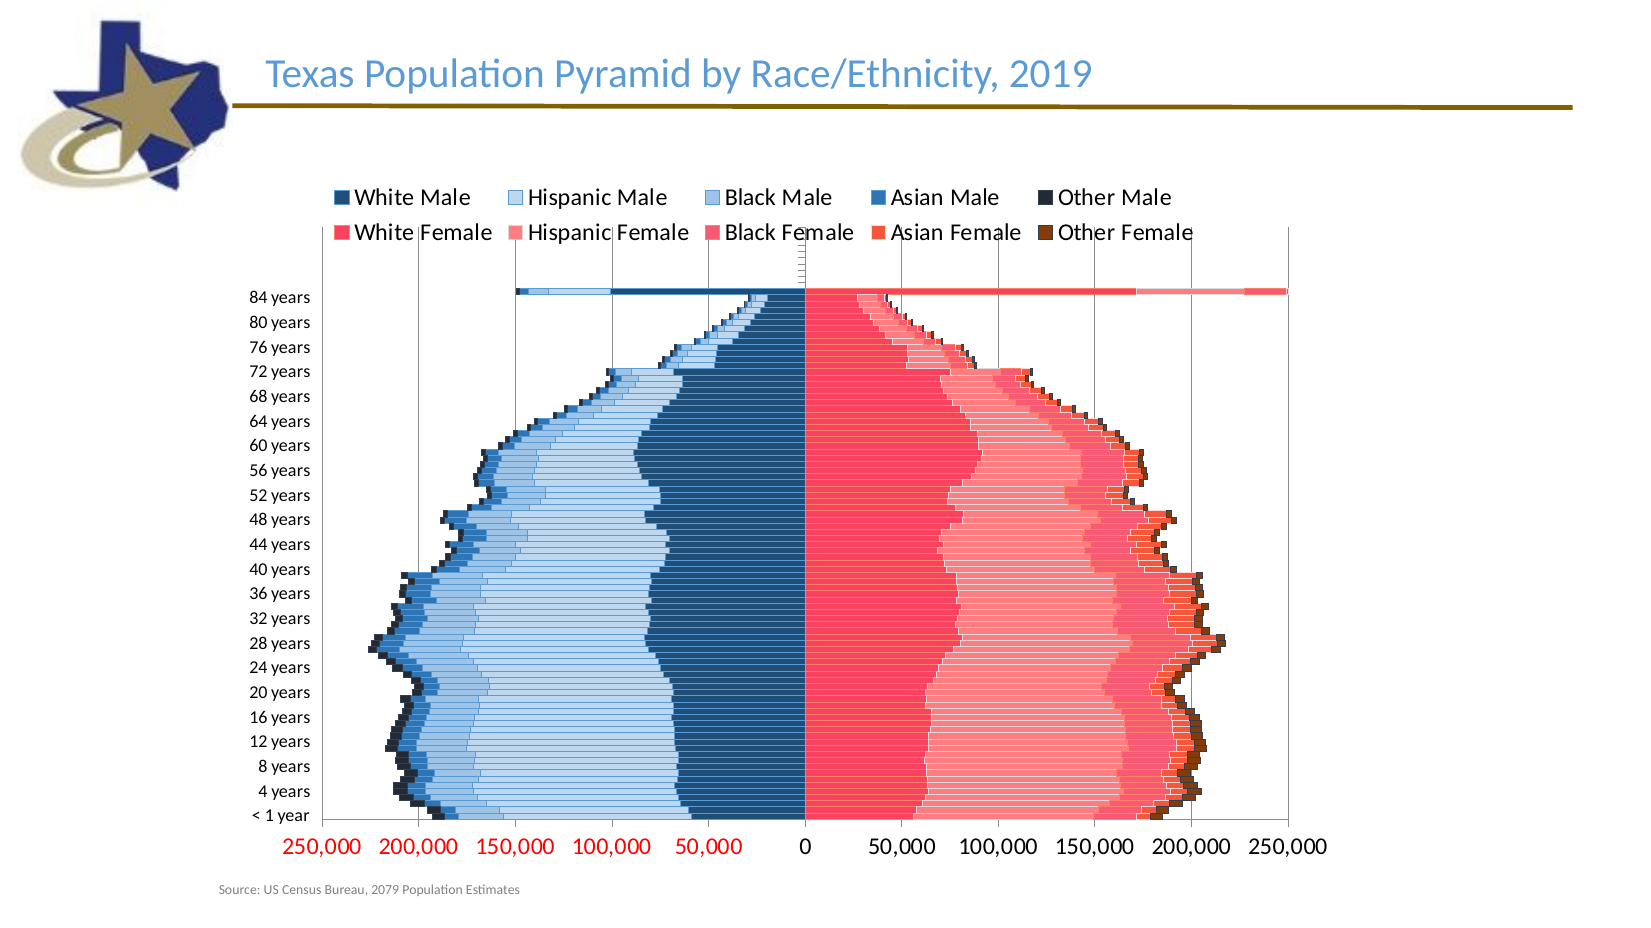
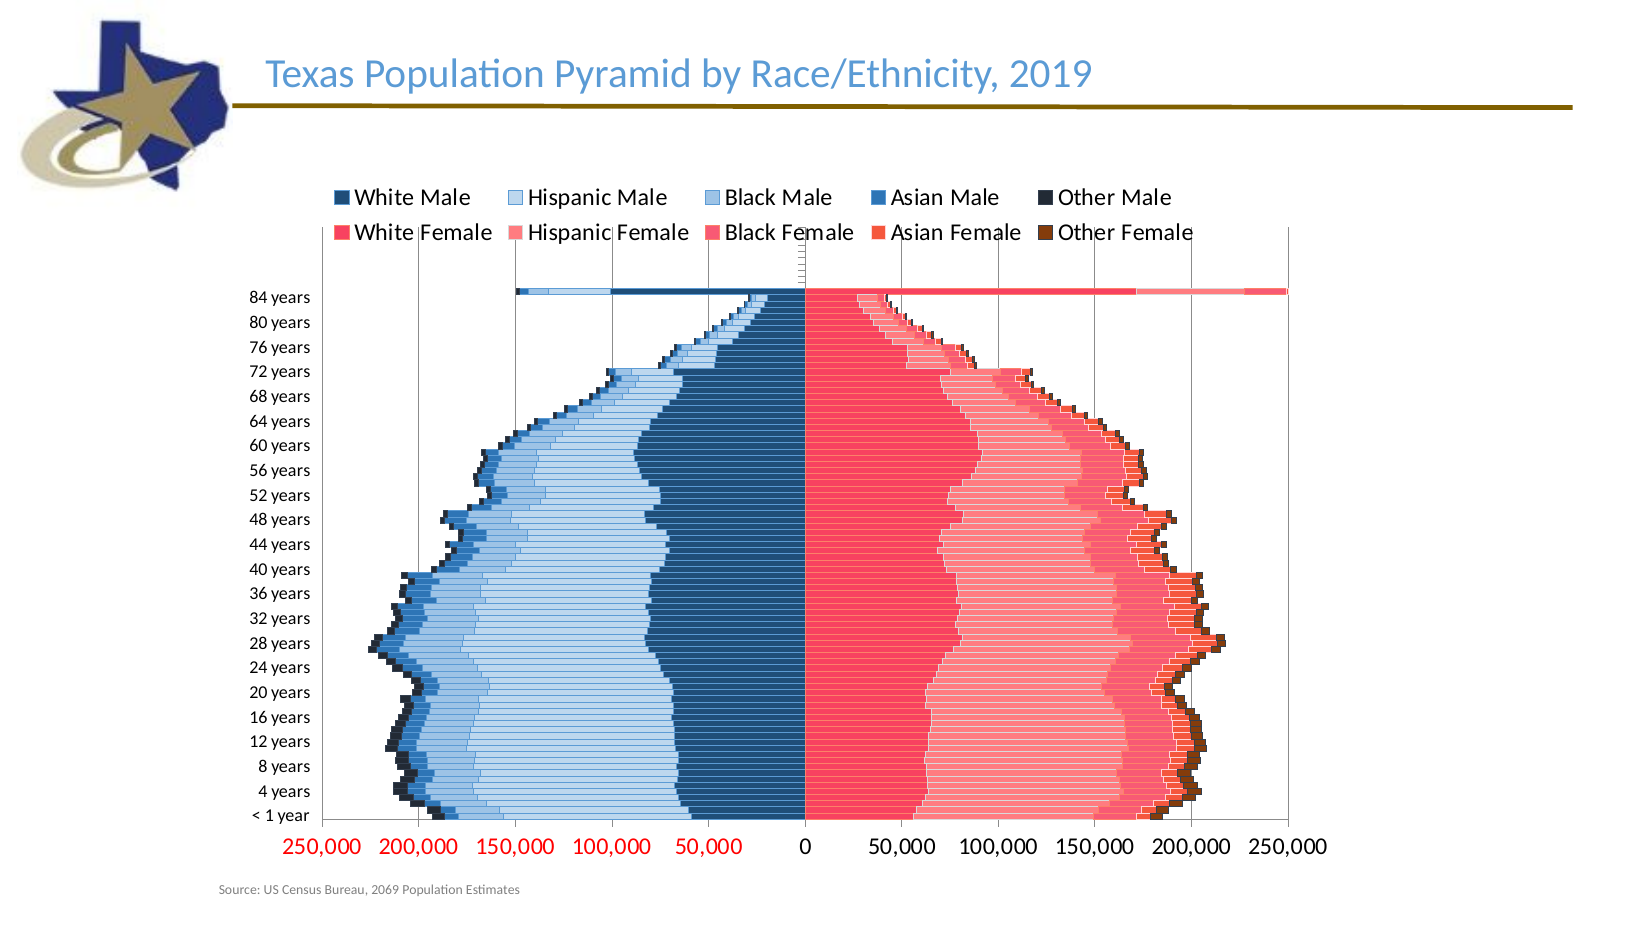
2079: 2079 -> 2069
